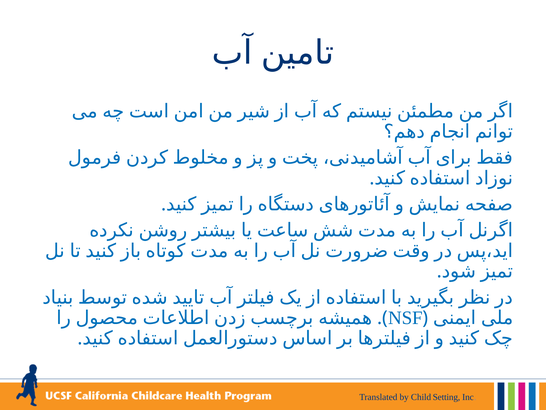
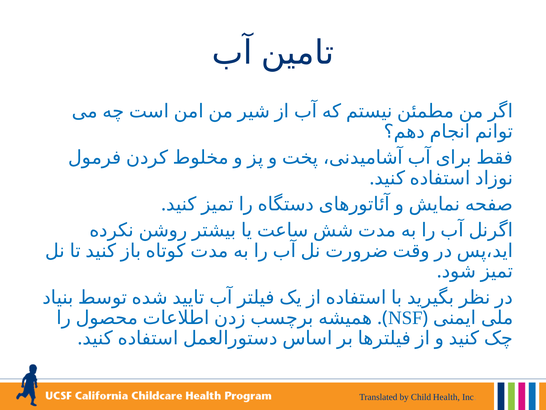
Setting: Setting -> Health
